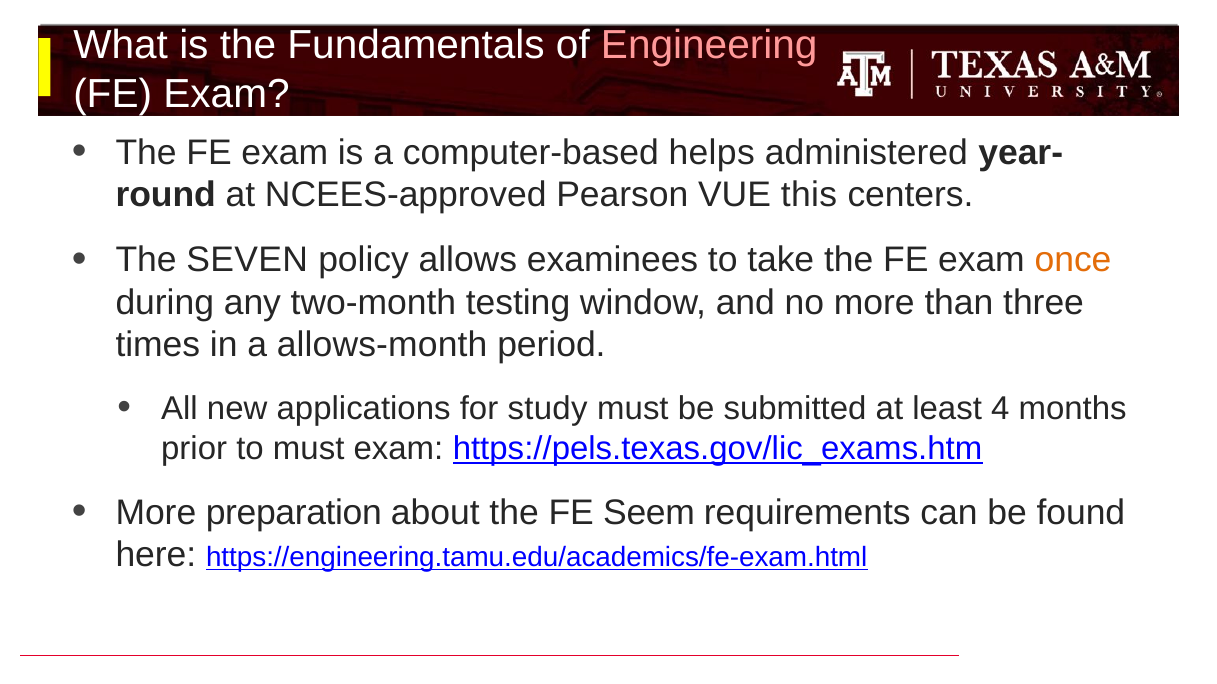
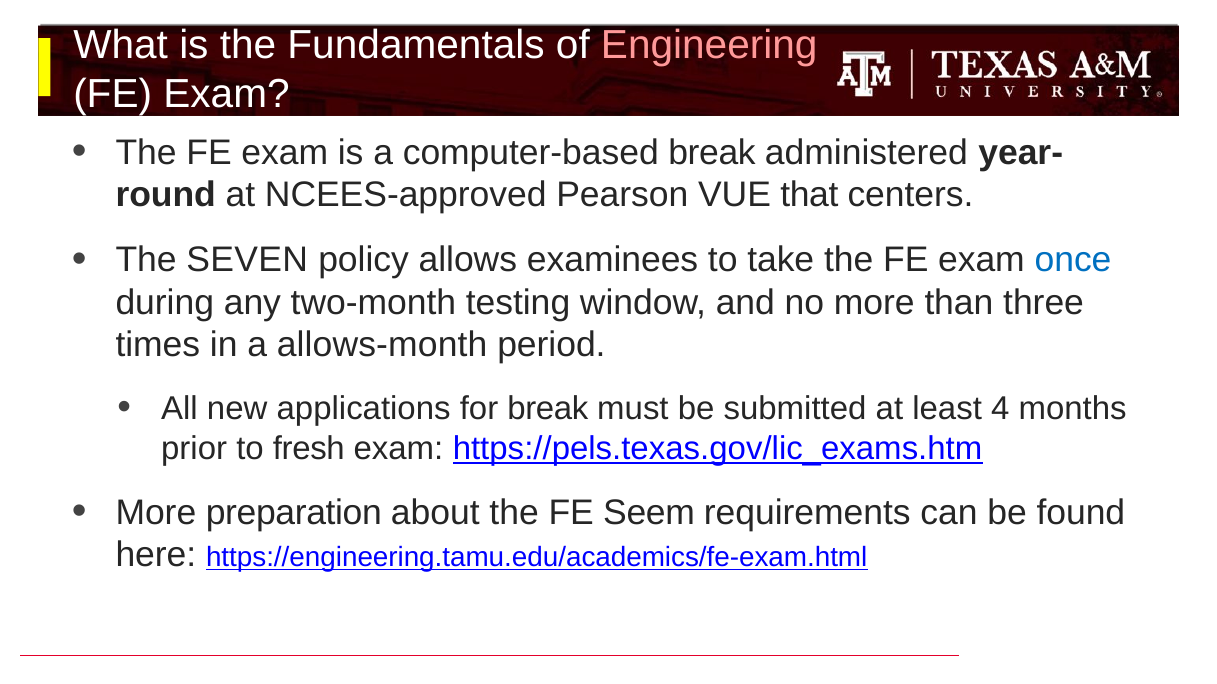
computer-based helps: helps -> break
this: this -> that
once colour: orange -> blue
for study: study -> break
to must: must -> fresh
